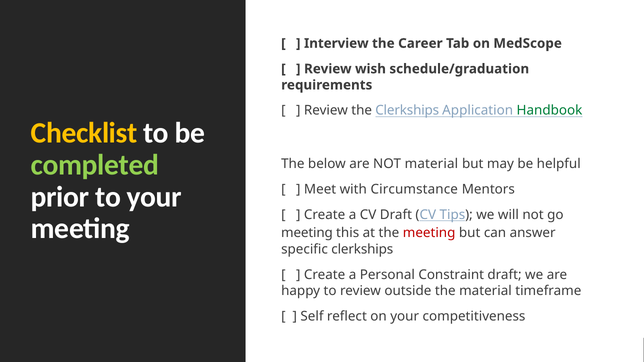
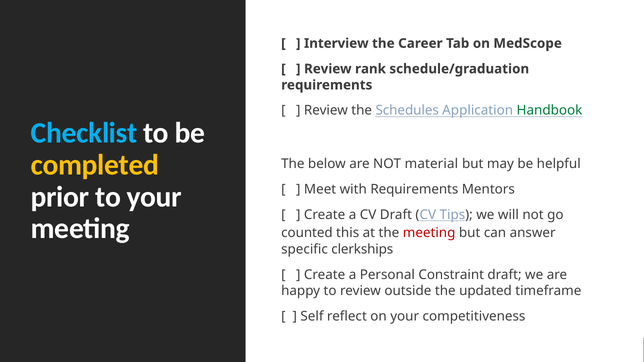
wish: wish -> rank
the Clerkships: Clerkships -> Schedules
Checklist colour: yellow -> light blue
completed colour: light green -> yellow
with Circumstance: Circumstance -> Requirements
meeting at (307, 233): meeting -> counted
the material: material -> updated
